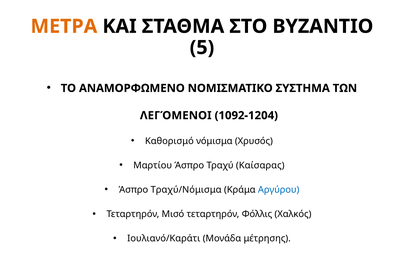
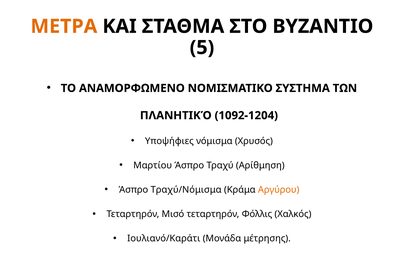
ΛΕΓΌΜΕΝΟΙ: ΛΕΓΌΜΕΝΟΙ -> ΠΛΑΝΗΤΙΚΌ
Καθορισμό: Καθορισμό -> Υποψήφιες
Καίσαρας: Καίσαρας -> Αρίθμηση
Αργύρου colour: blue -> orange
